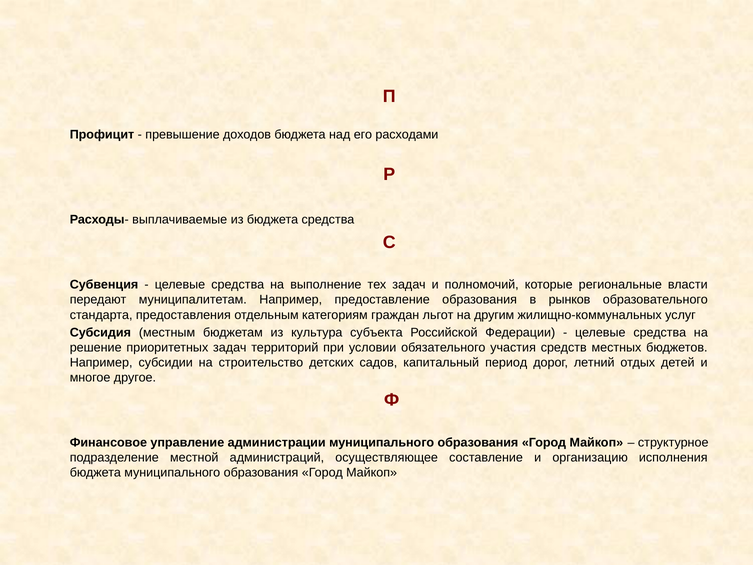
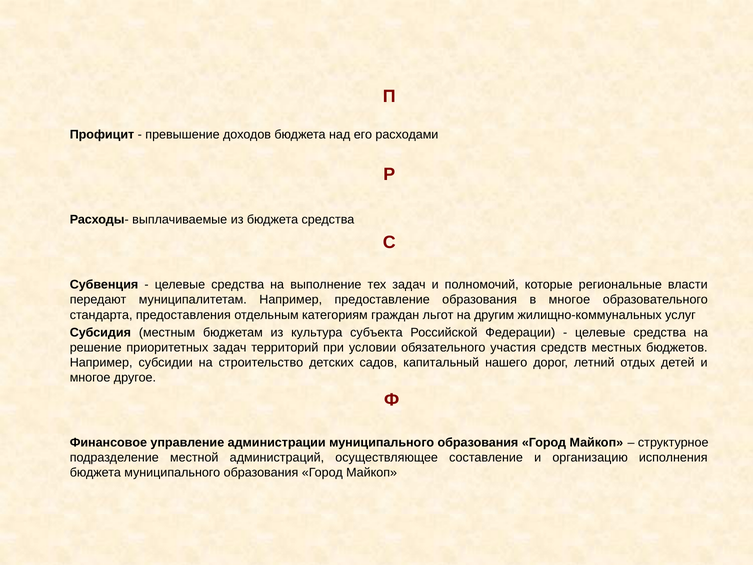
в рынков: рынков -> многое
период: период -> нашего
